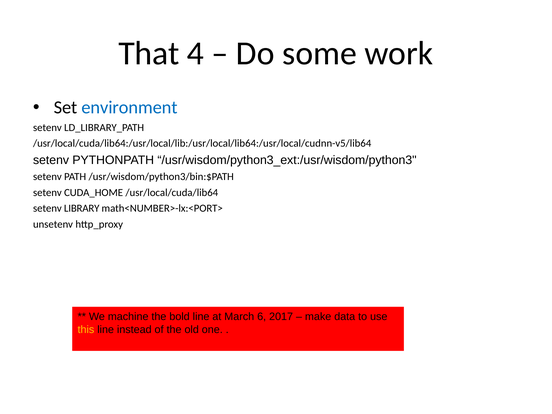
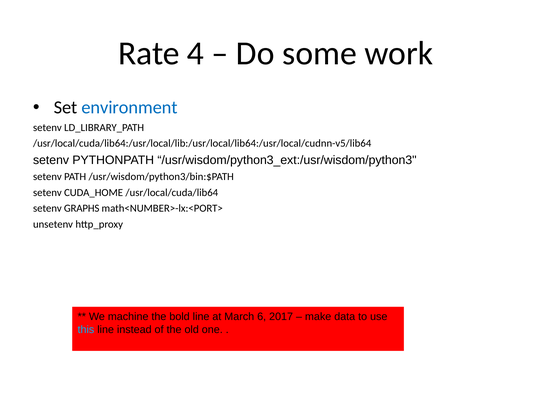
That: That -> Rate
LIBRARY: LIBRARY -> GRAPHS
this colour: yellow -> light blue
